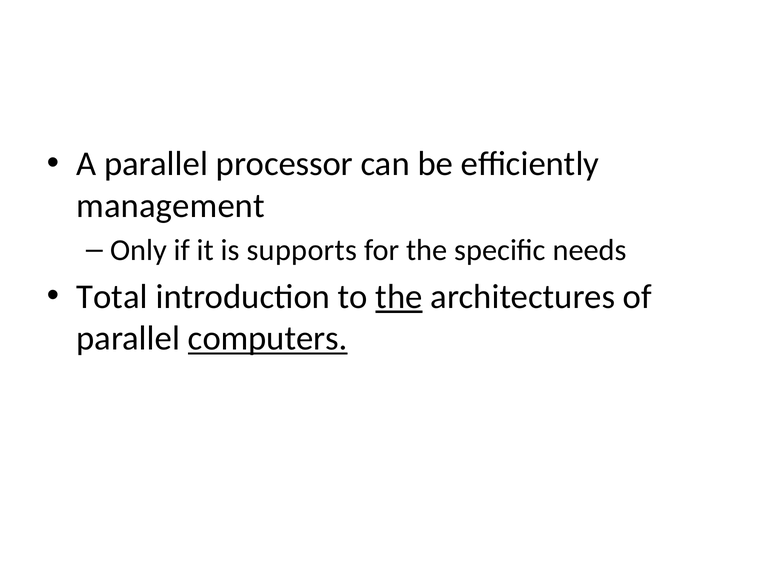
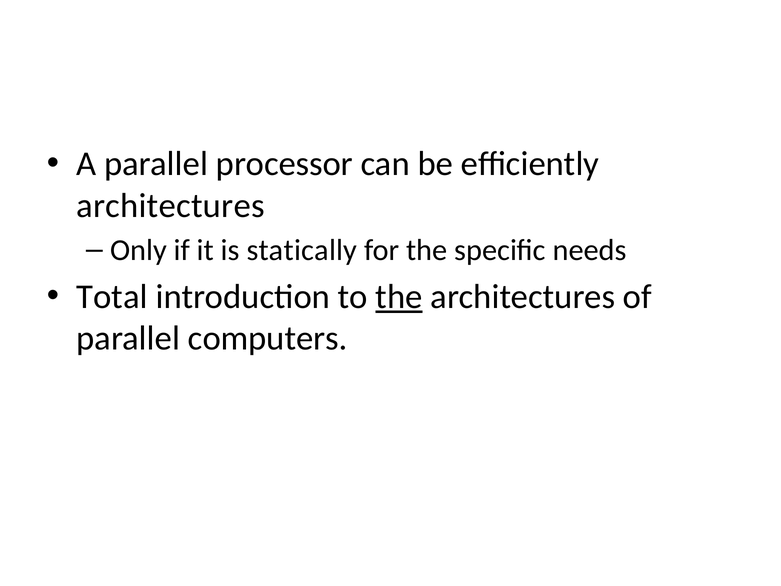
management at (171, 206): management -> architectures
supports: supports -> statically
computers underline: present -> none
